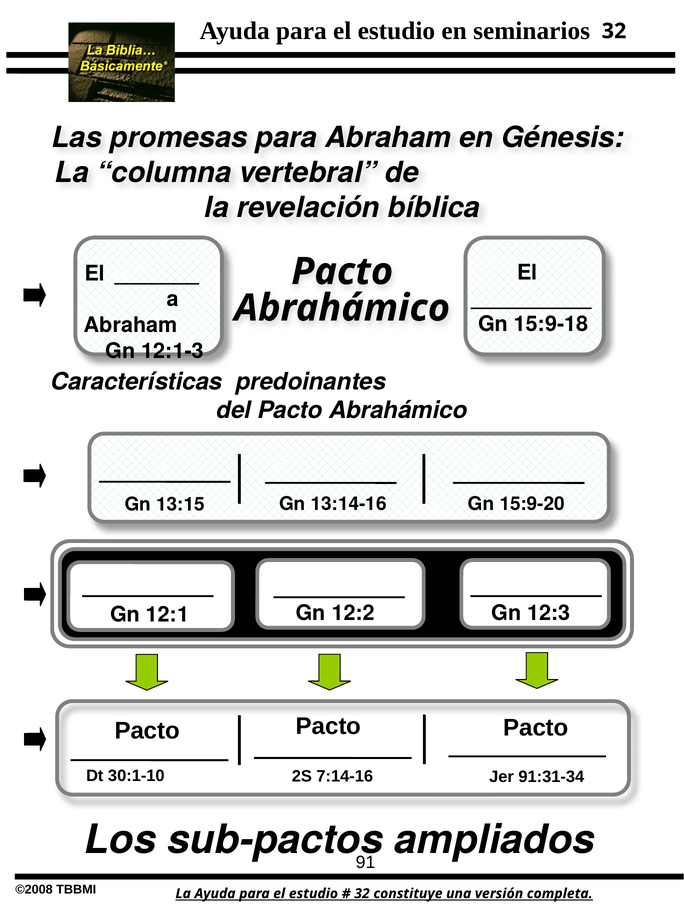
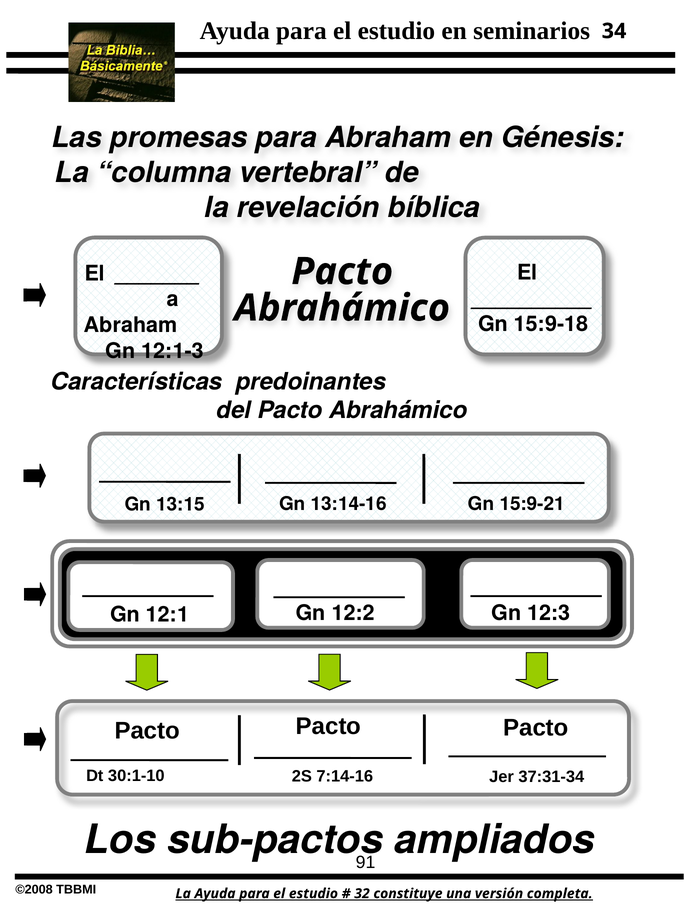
32 at (614, 31): 32 -> 34
15:9-20: 15:9-20 -> 15:9-21
91:31-34: 91:31-34 -> 37:31-34
